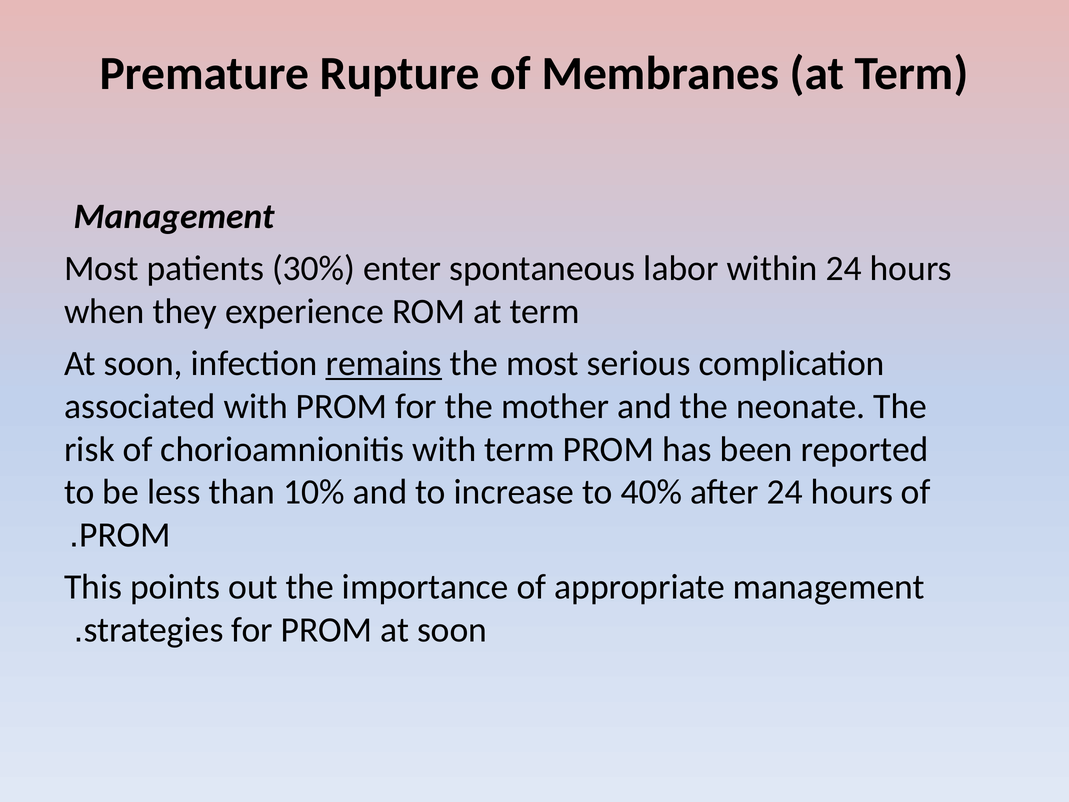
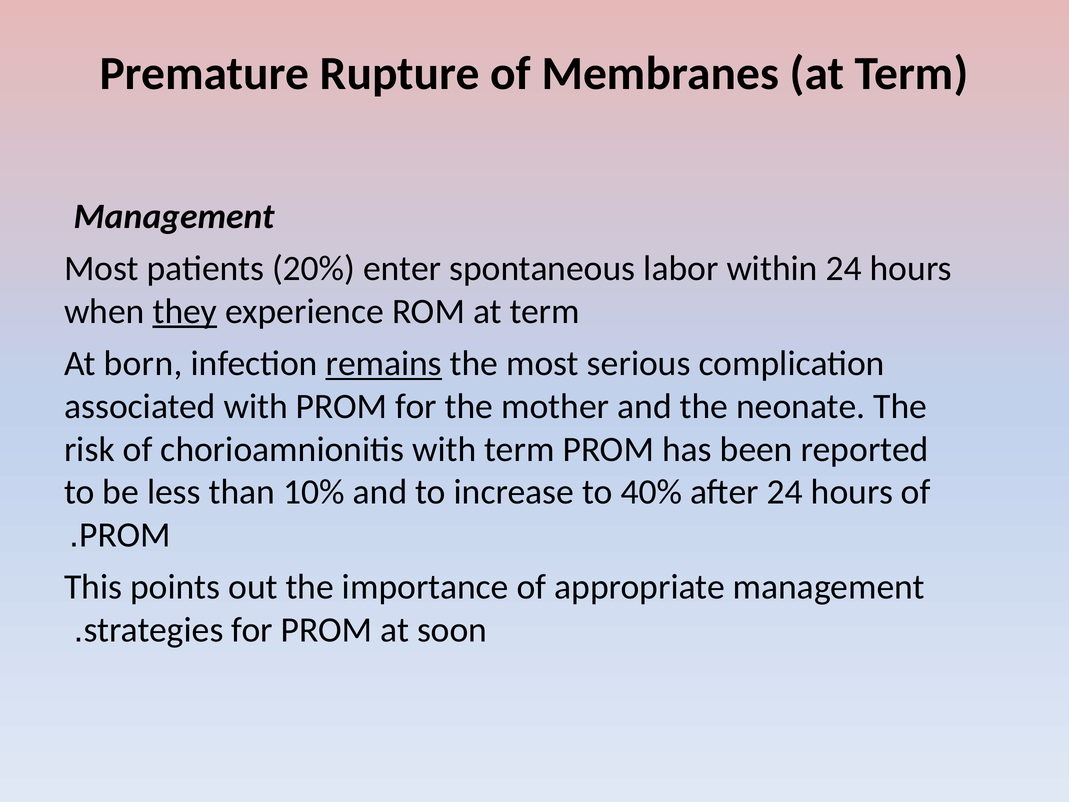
30%: 30% -> 20%
they underline: none -> present
soon at (143, 364): soon -> born
